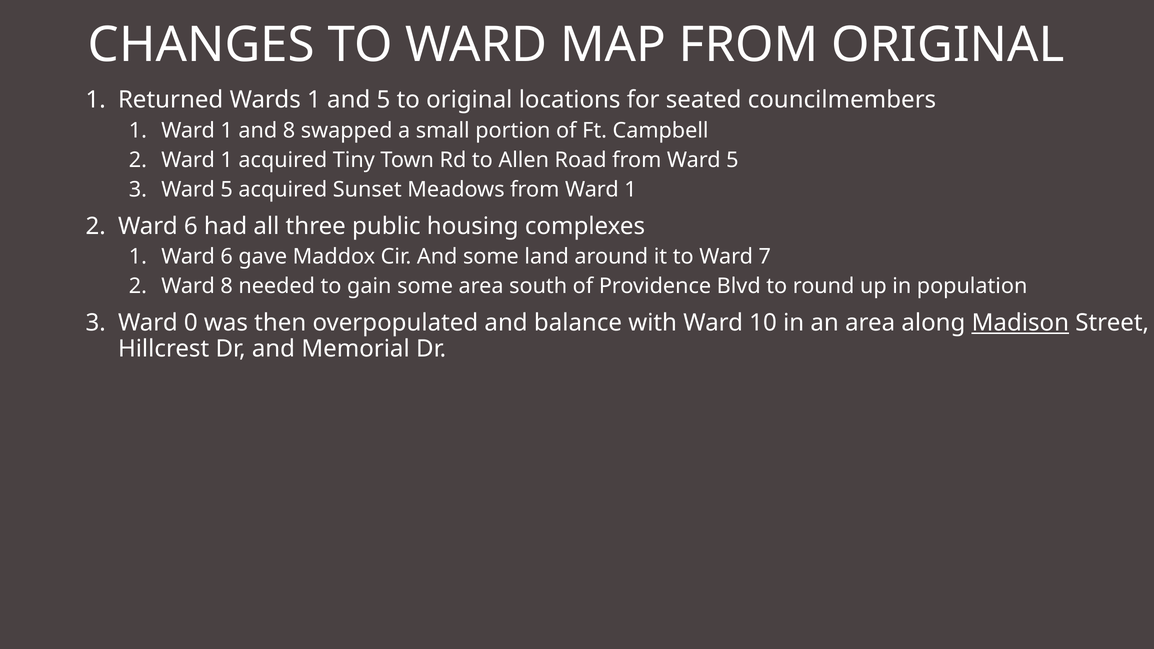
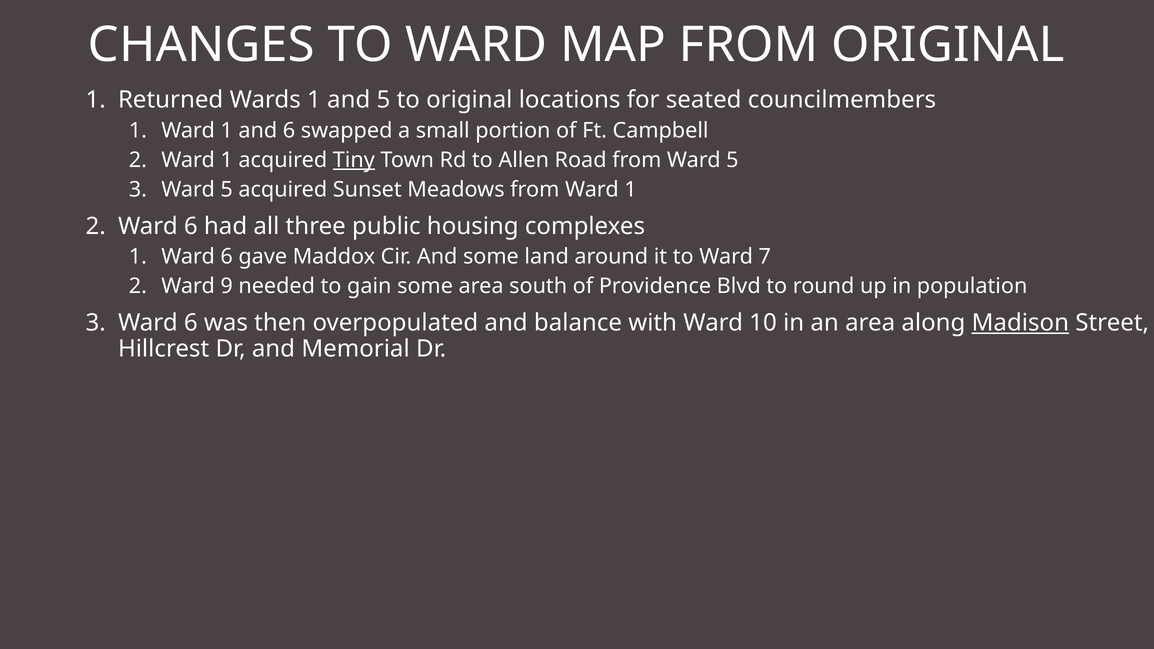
and 8: 8 -> 6
Tiny underline: none -> present
Ward 8: 8 -> 9
3 Ward 0: 0 -> 6
